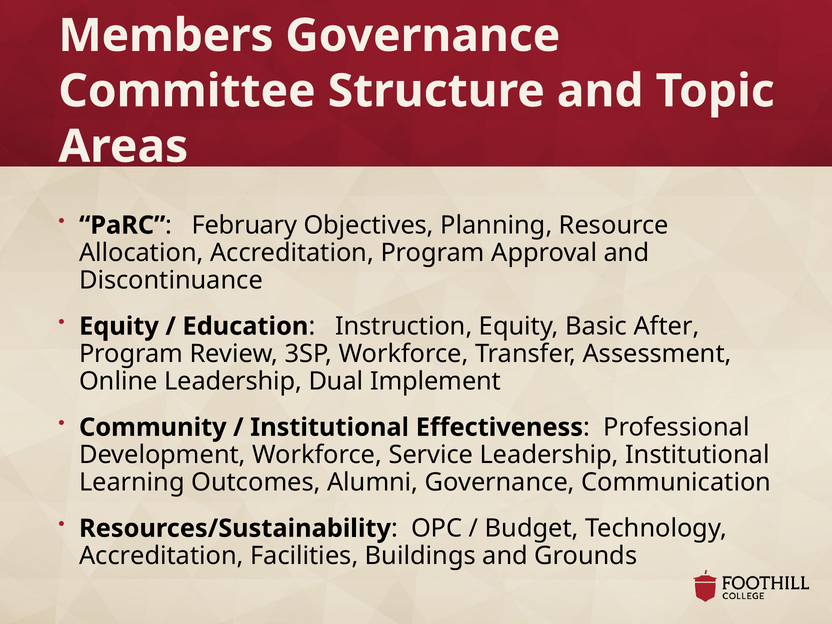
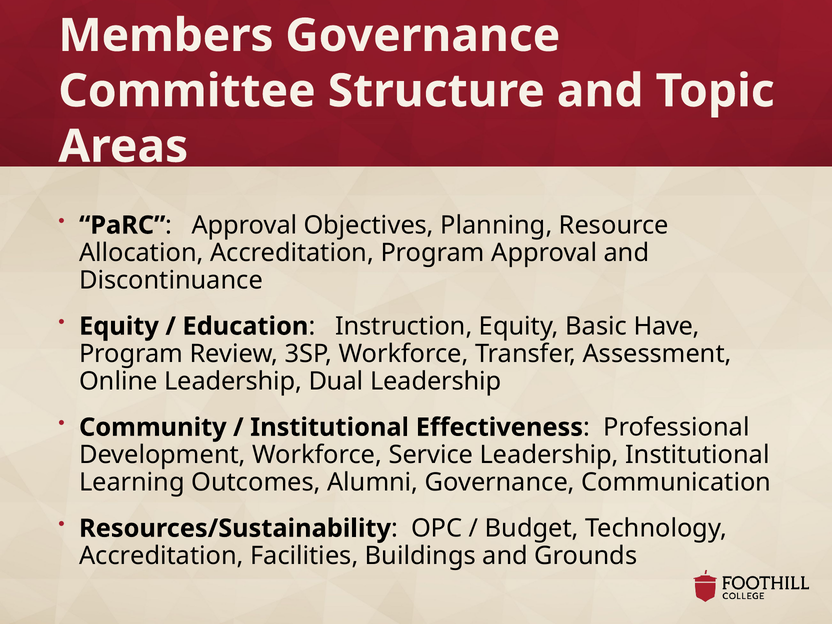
February at (245, 225): February -> Approval
After: After -> Have
Dual Implement: Implement -> Leadership
